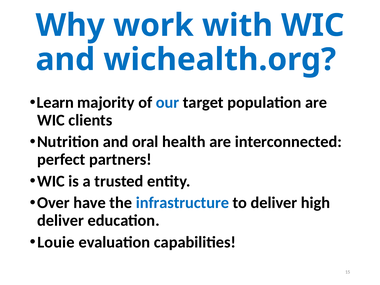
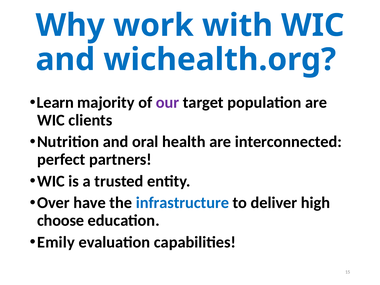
our colour: blue -> purple
deliver at (61, 220): deliver -> choose
Louie: Louie -> Emily
